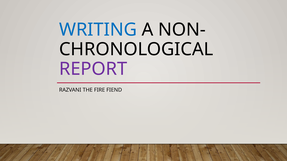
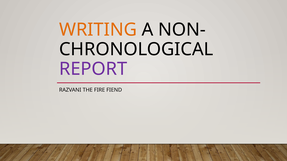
WRITING colour: blue -> orange
